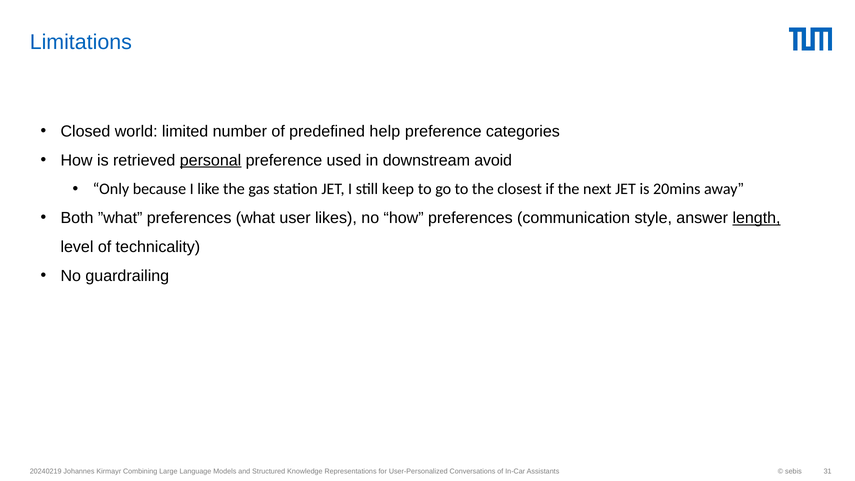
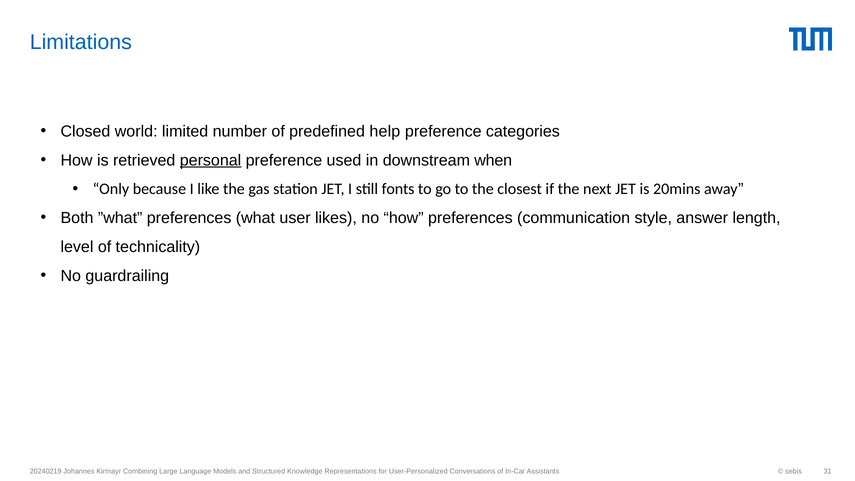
avoid: avoid -> when
keep: keep -> fonts
length underline: present -> none
